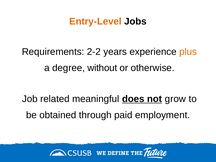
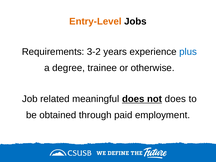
2-2: 2-2 -> 3-2
plus colour: orange -> blue
without: without -> trainee
not grow: grow -> does
